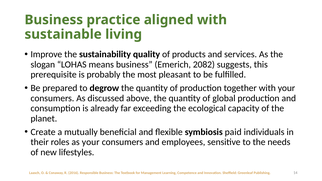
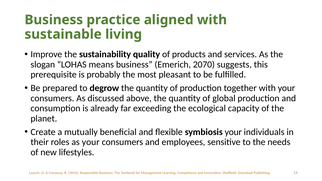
2082: 2082 -> 2070
symbiosis paid: paid -> your
